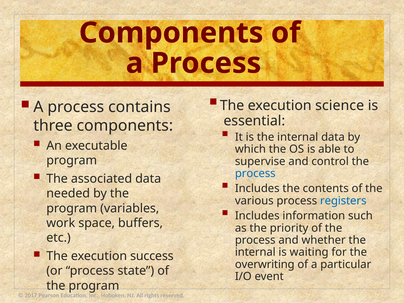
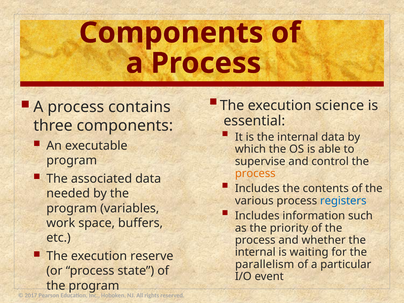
process at (255, 173) colour: blue -> orange
success: success -> reserve
overwriting: overwriting -> parallelism
